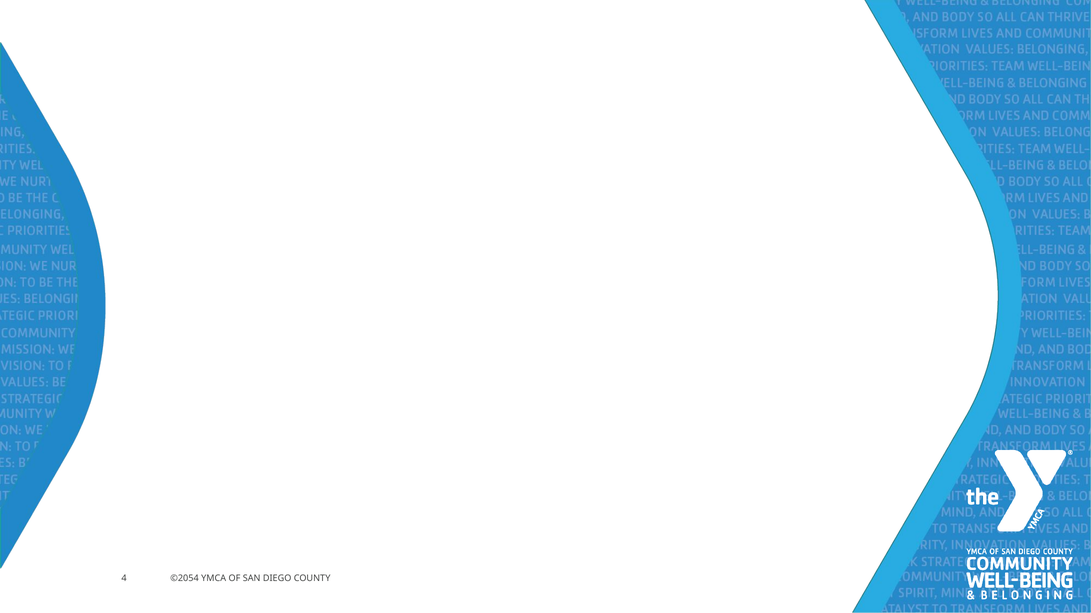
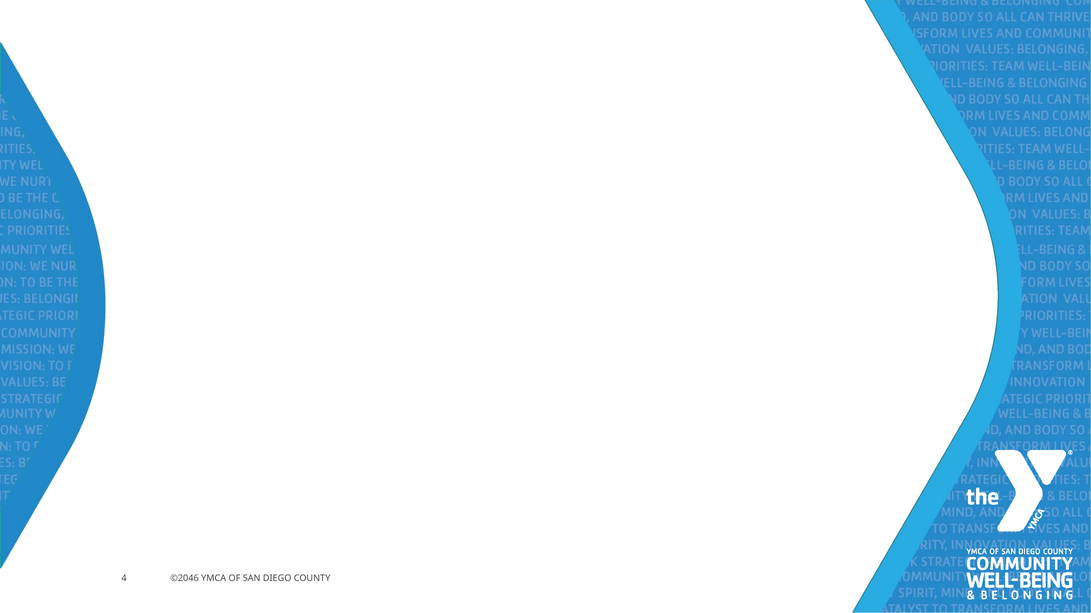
©2054: ©2054 -> ©2046
